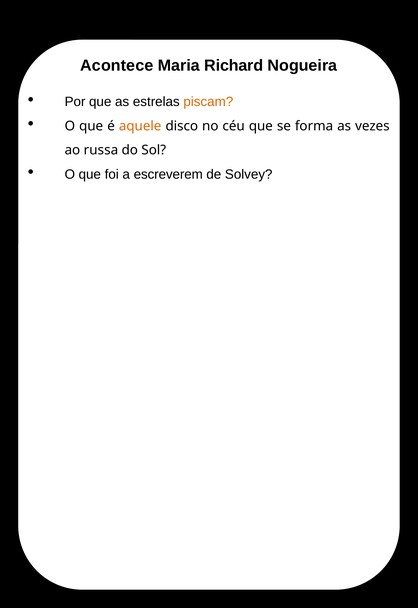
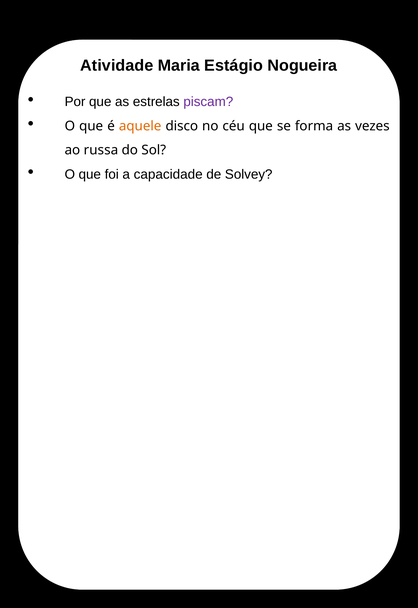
Acontece: Acontece -> Atividade
Richard: Richard -> Estágio
piscam colour: orange -> purple
escreverem: escreverem -> capacidade
